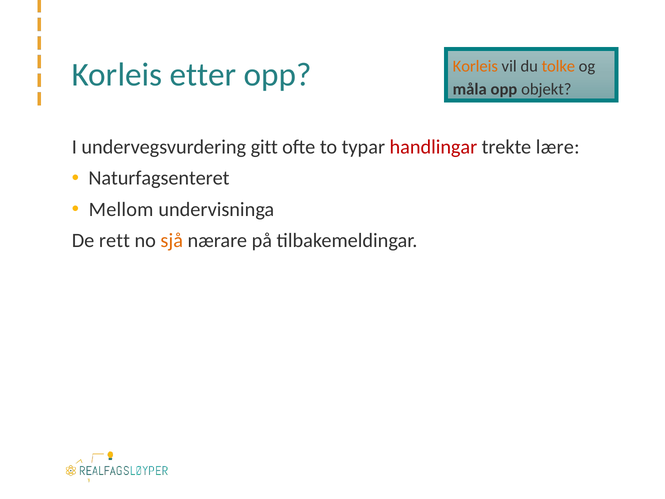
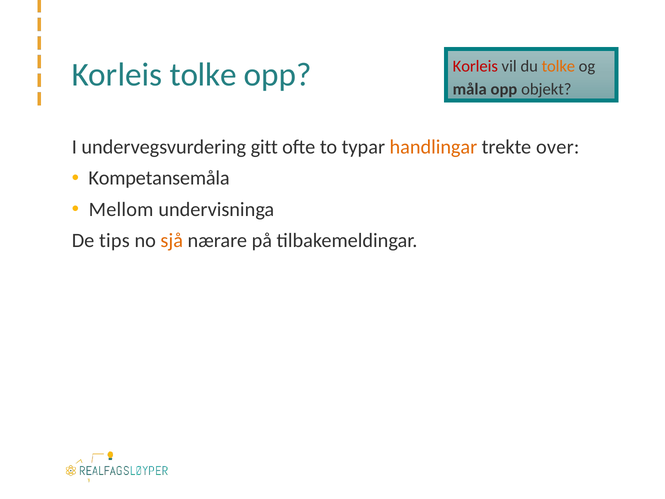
Korleis at (475, 66) colour: orange -> red
Korleis etter: etter -> tolke
handlingar colour: red -> orange
lære: lære -> over
Naturfagsenteret: Naturfagsenteret -> Kompetansemåla
rett: rett -> tips
